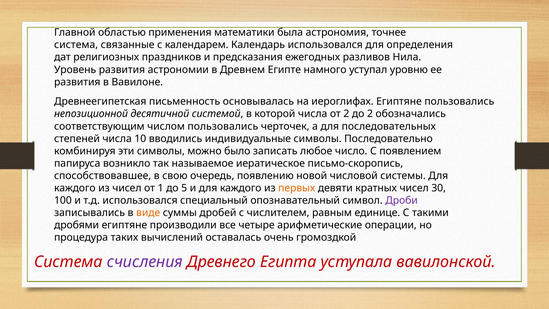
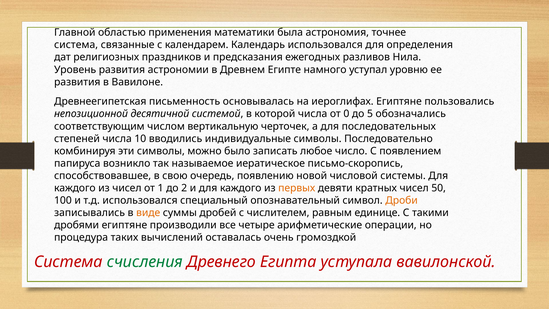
от 2: 2 -> 0
до 2: 2 -> 5
числом пользовались: пользовались -> вертикальную
5: 5 -> 2
30: 30 -> 50
Дроби colour: purple -> orange
счисления colour: purple -> green
